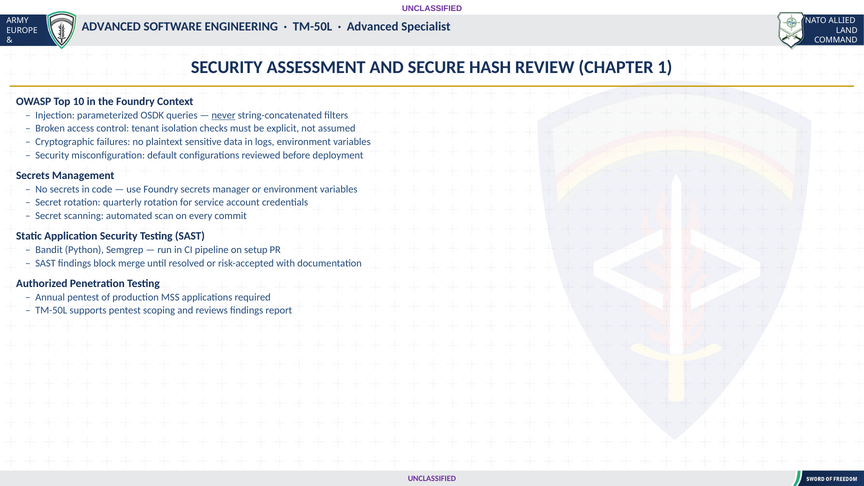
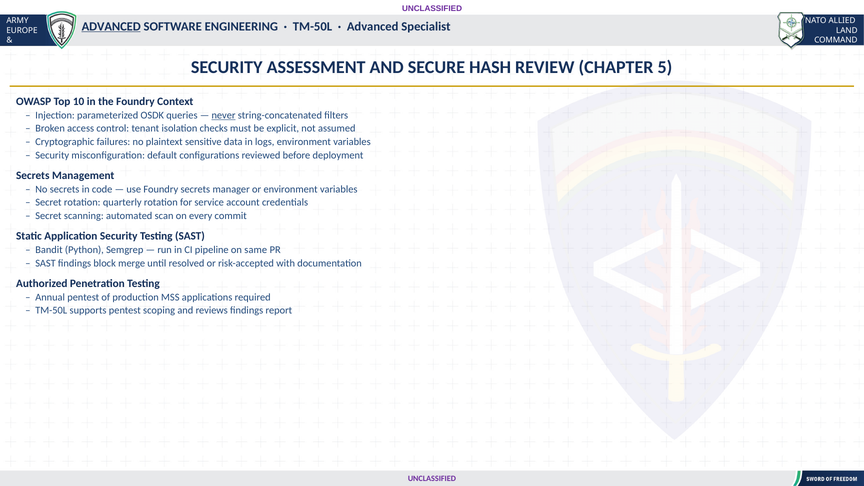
ADVANCED at (111, 26) underline: none -> present
1: 1 -> 5
setup: setup -> same
